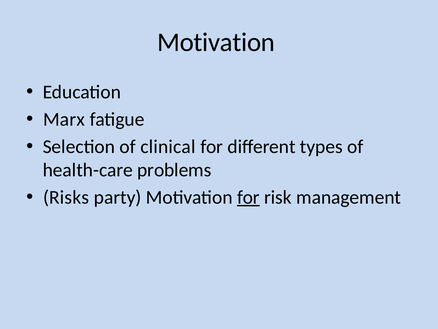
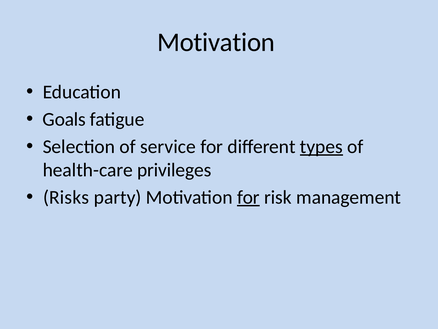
Marx: Marx -> Goals
clinical: clinical -> service
types underline: none -> present
problems: problems -> privileges
